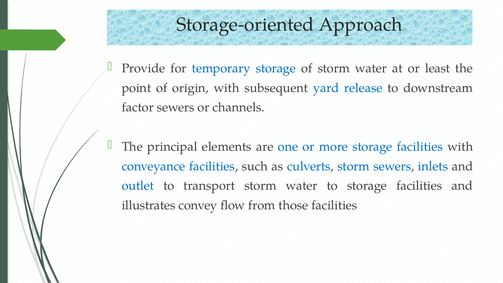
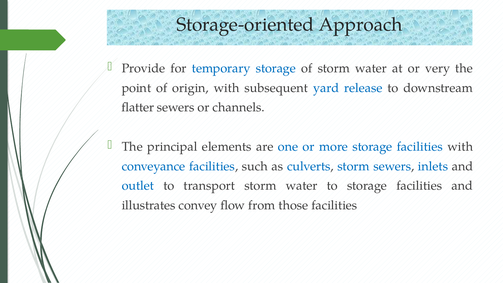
least: least -> very
factor: factor -> flatter
